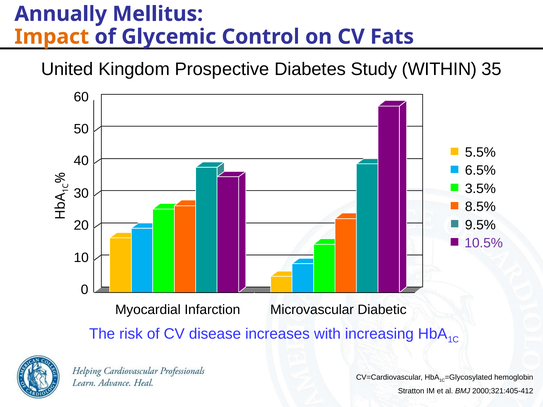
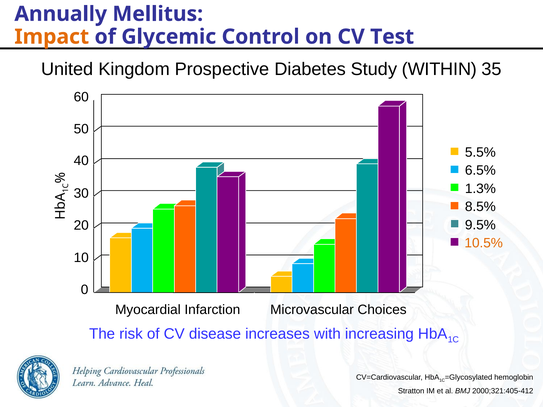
Fats: Fats -> Test
3.5%: 3.5% -> 1.3%
10.5% colour: purple -> orange
Diabetic: Diabetic -> Choices
